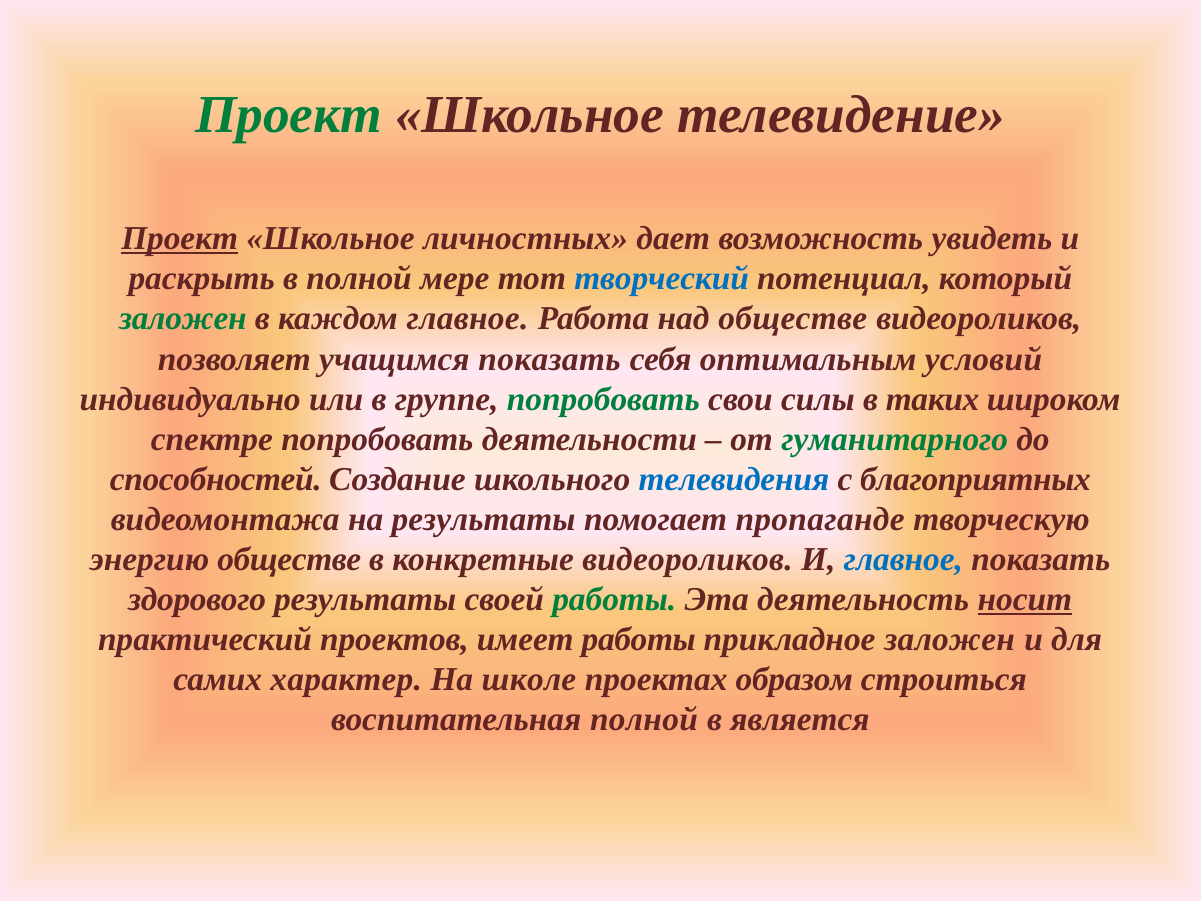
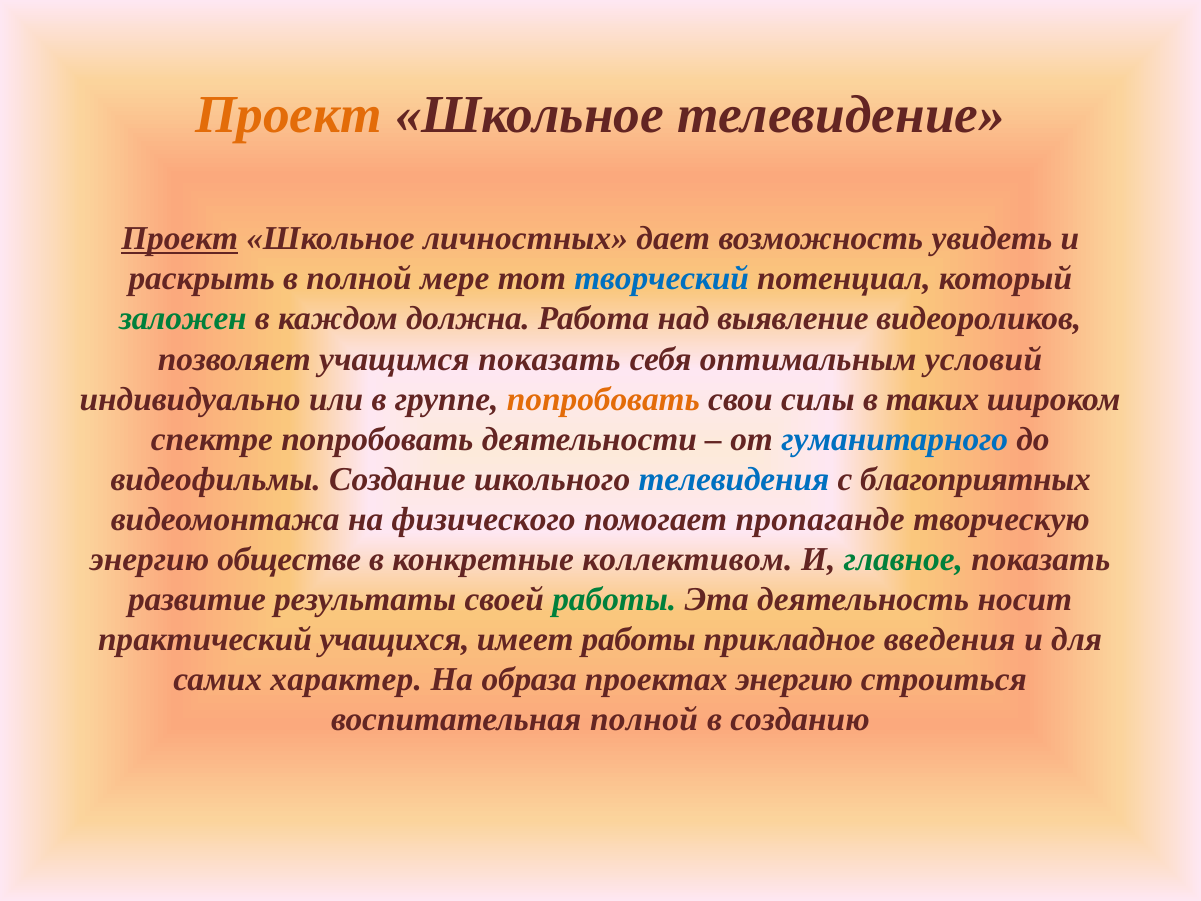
Проект at (288, 115) colour: green -> orange
каждом главное: главное -> должна
над обществе: обществе -> выявление
попробовать at (603, 399) colour: green -> orange
гуманитарного colour: green -> blue
способностей: способностей -> видеофильмы
на результаты: результаты -> физического
конкретные видеороликов: видеороликов -> коллективом
главное at (903, 559) colour: blue -> green
здорового: здорового -> развитие
носит underline: present -> none
проектов: проектов -> учащихся
прикладное заложен: заложен -> введения
школе: школе -> образа
проектах образом: образом -> энергию
является: является -> созданию
